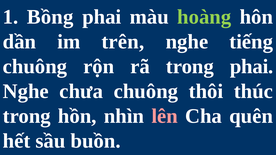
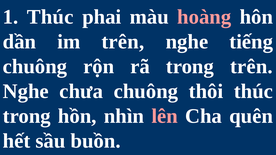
1 Bồng: Bồng -> Thúc
hoàng colour: light green -> pink
trong phai: phai -> trên
